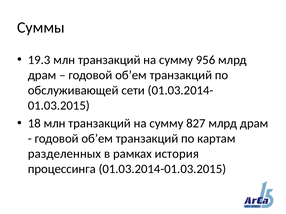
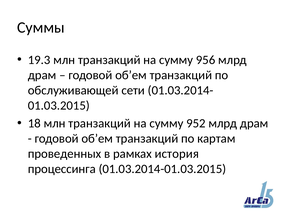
827: 827 -> 952
разделенных: разделенных -> проведенных
